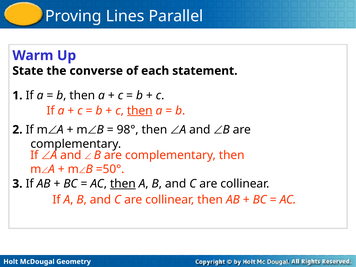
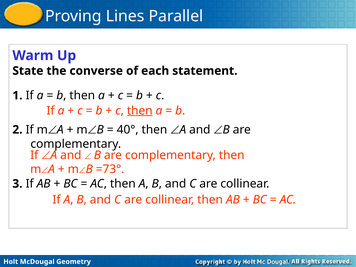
98°: 98° -> 40°
=50°: =50° -> =73°
then at (123, 184) underline: present -> none
